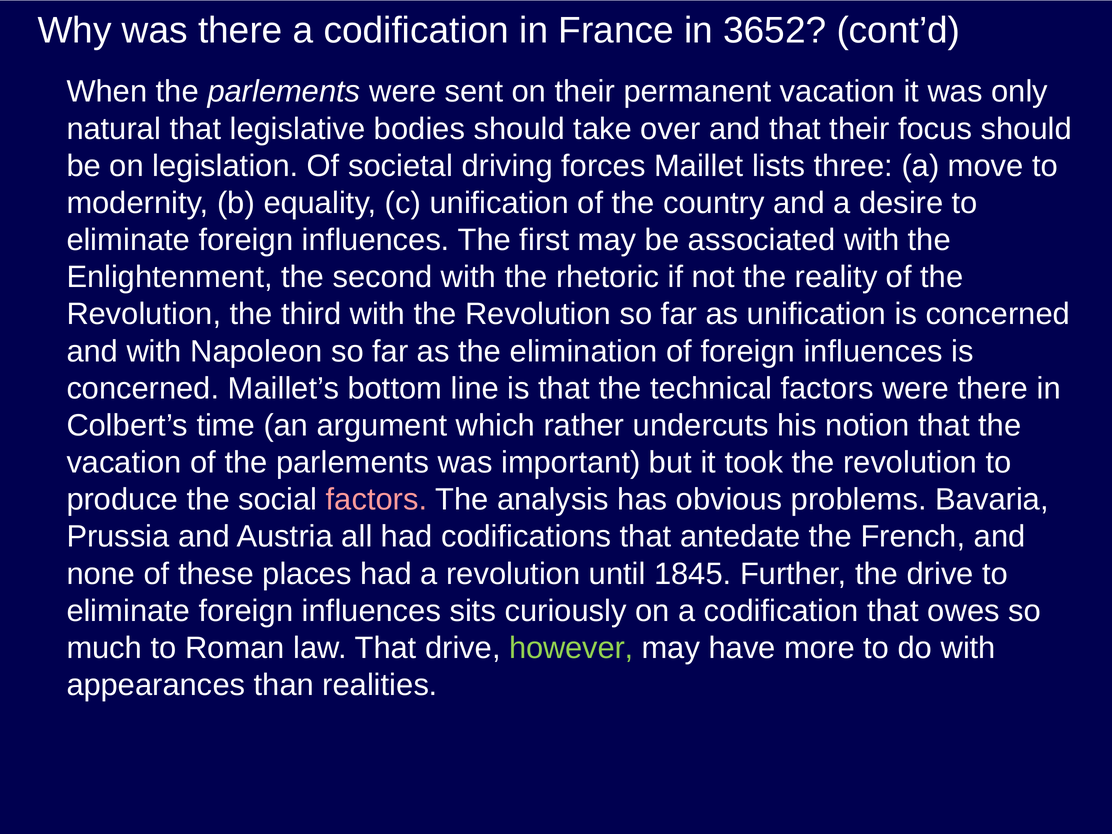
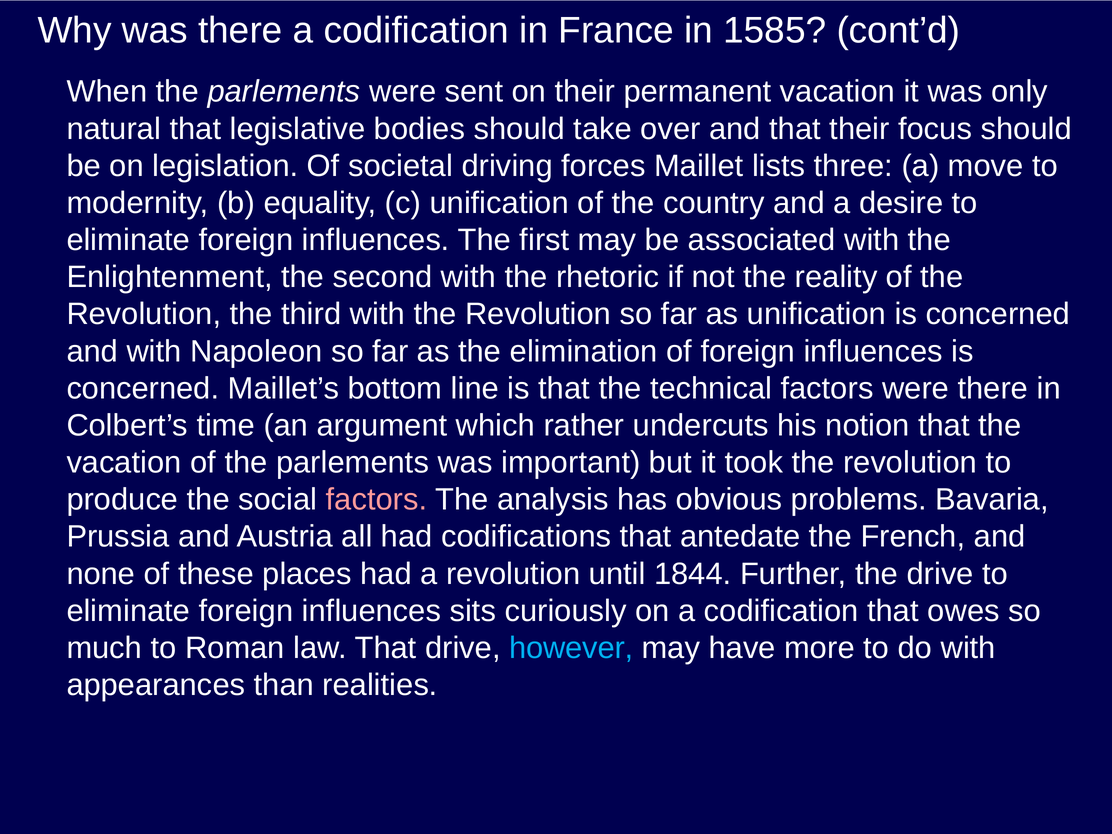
3652: 3652 -> 1585
1845: 1845 -> 1844
however colour: light green -> light blue
